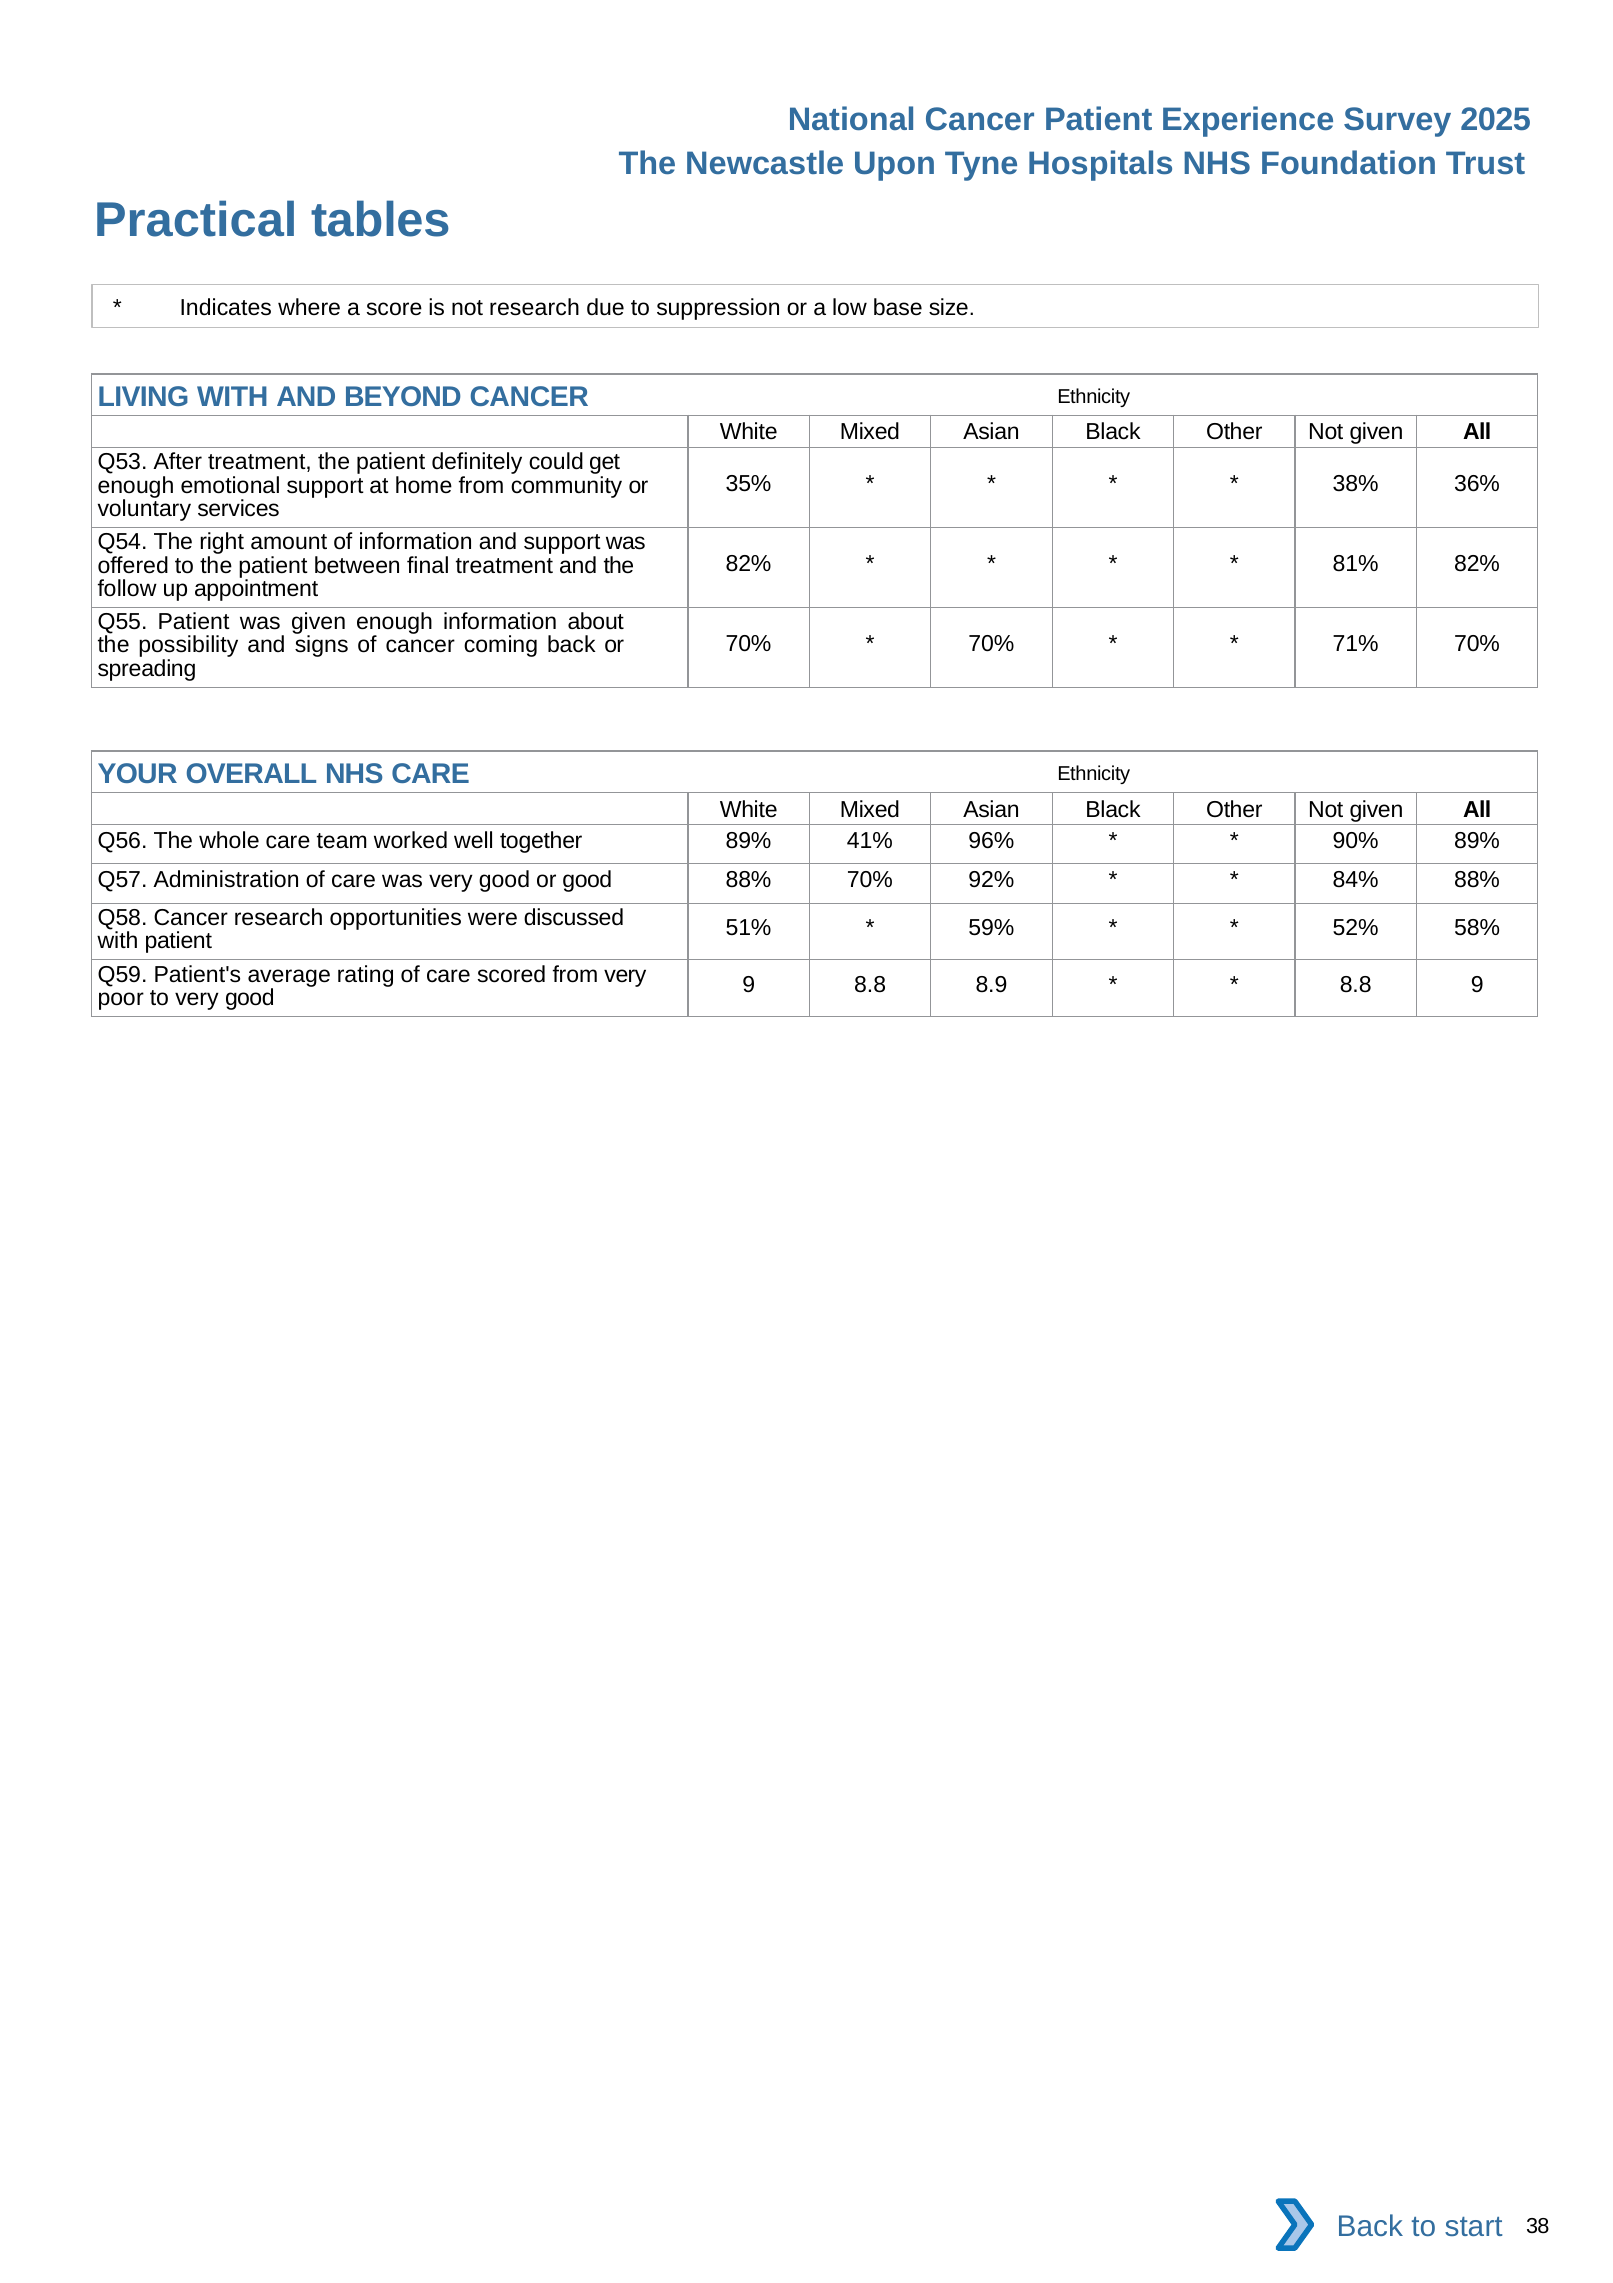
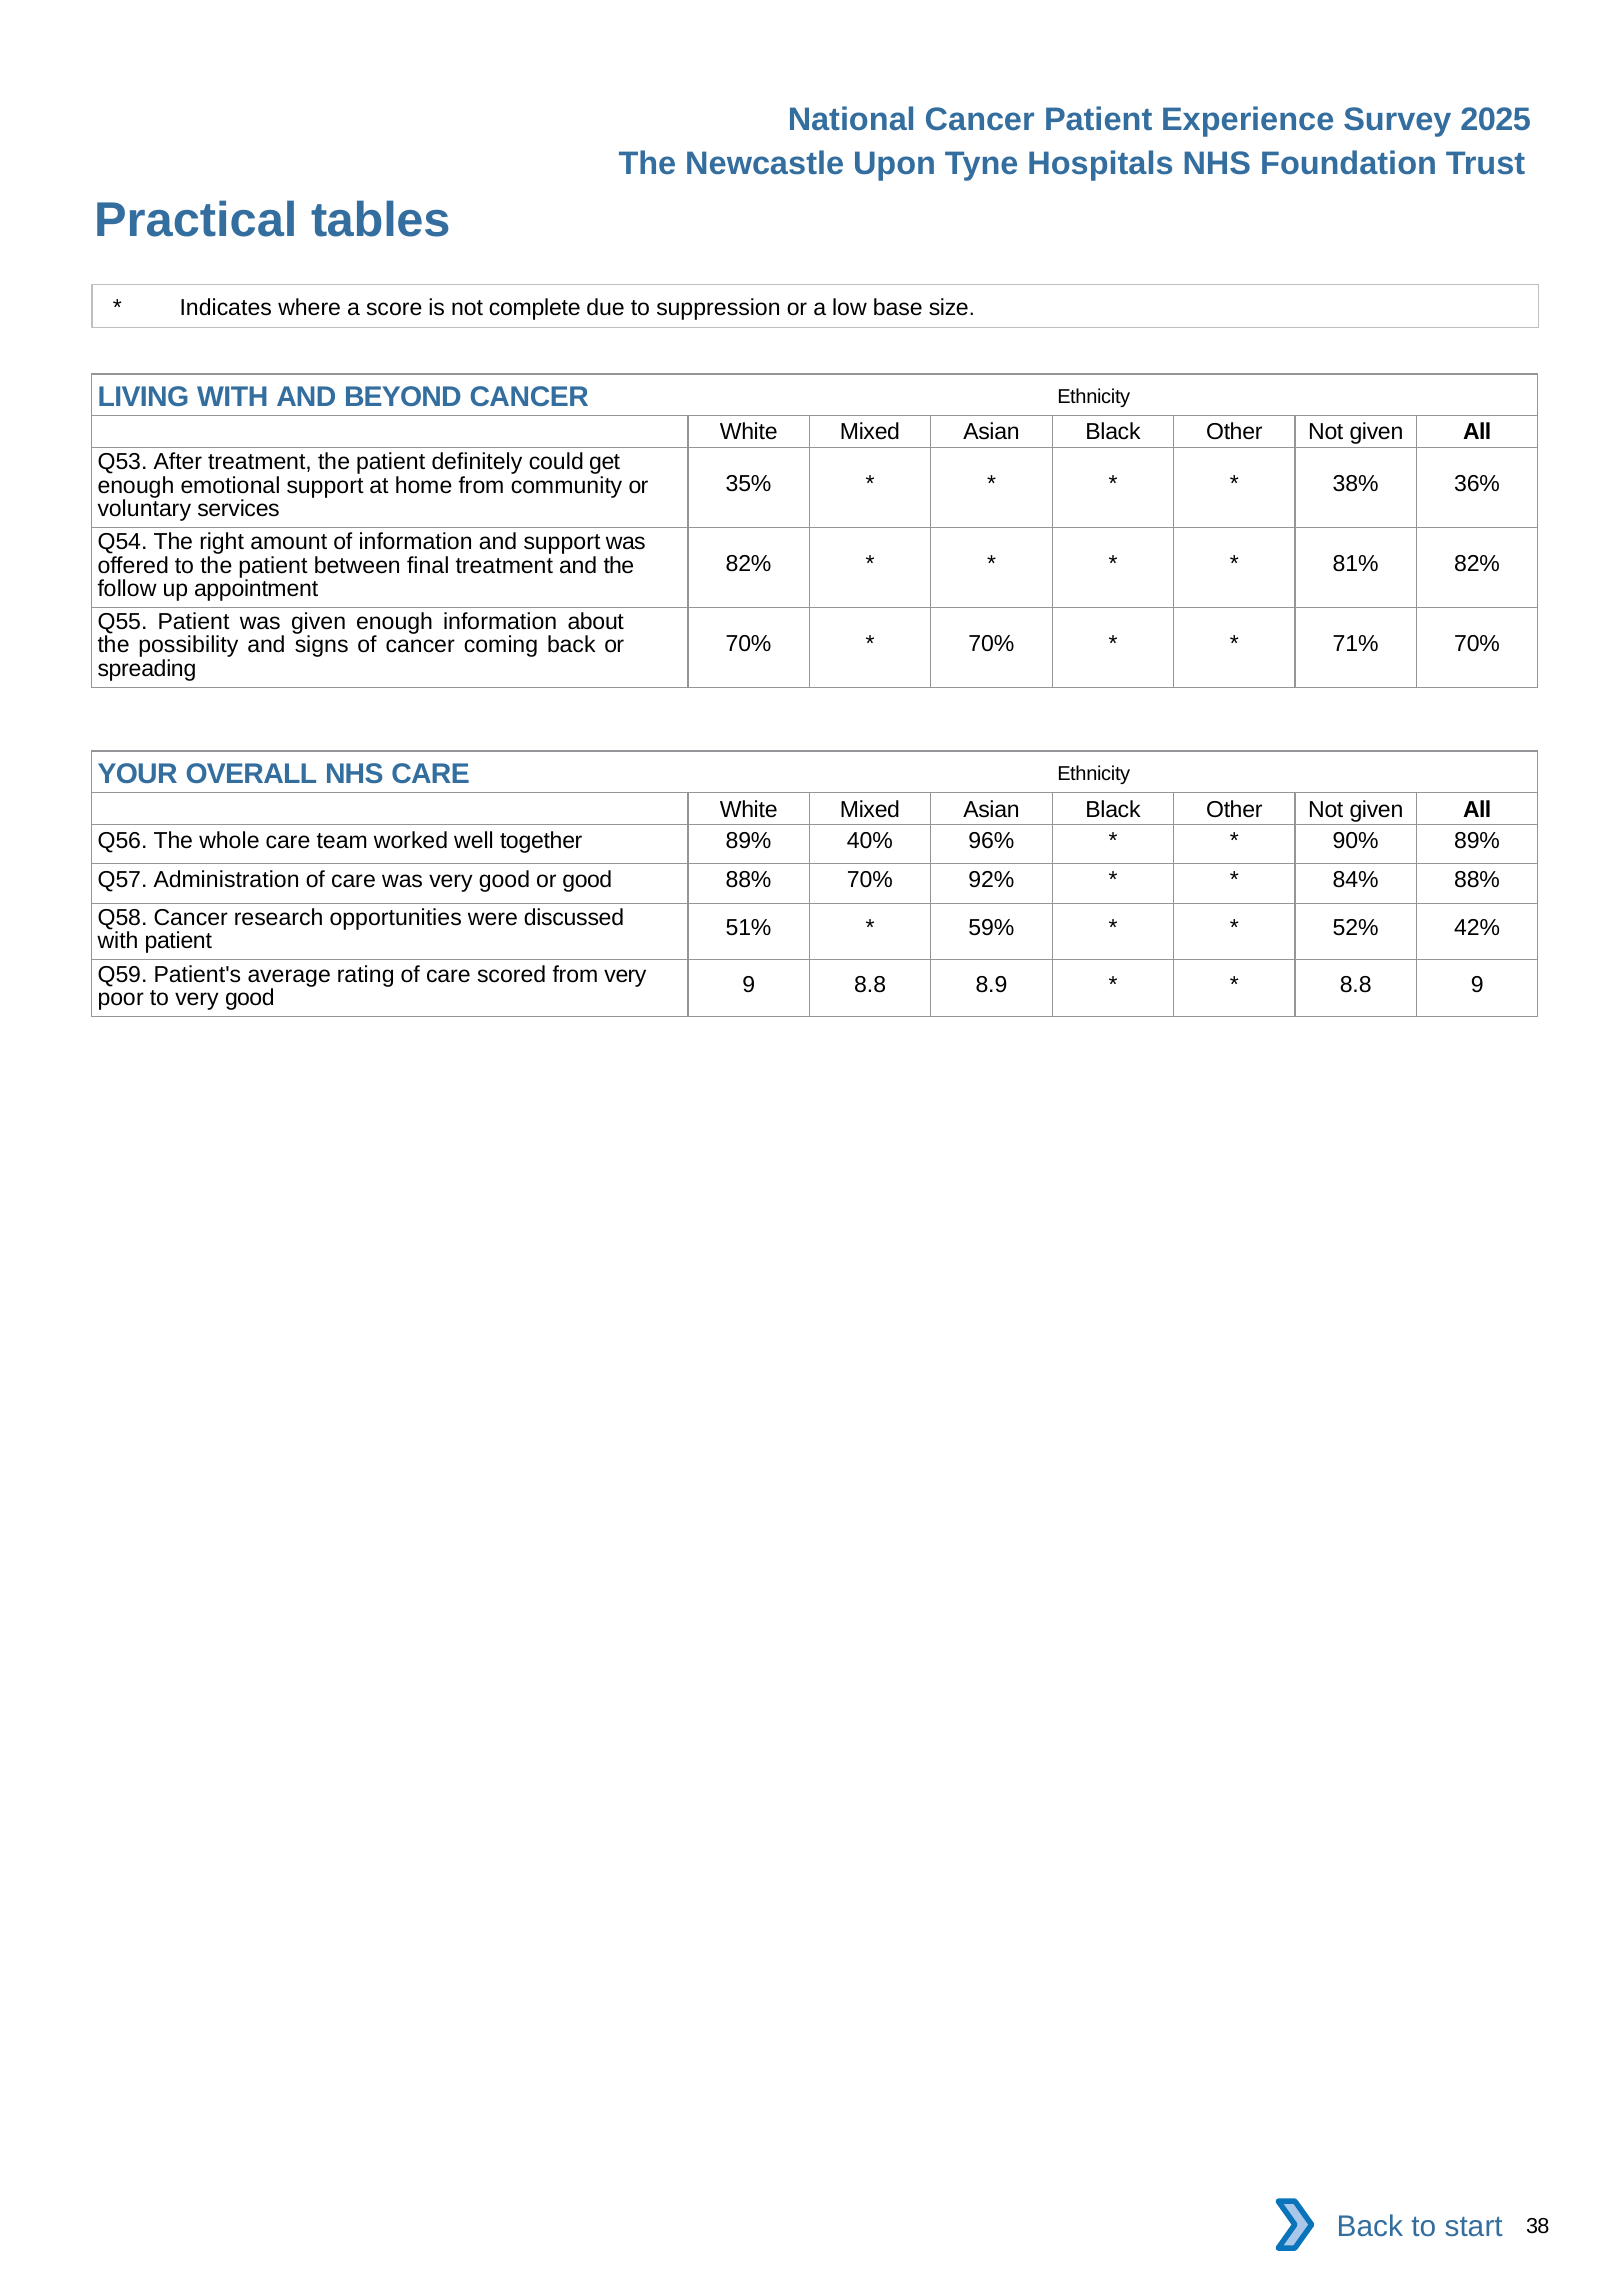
not research: research -> complete
41%: 41% -> 40%
58%: 58% -> 42%
